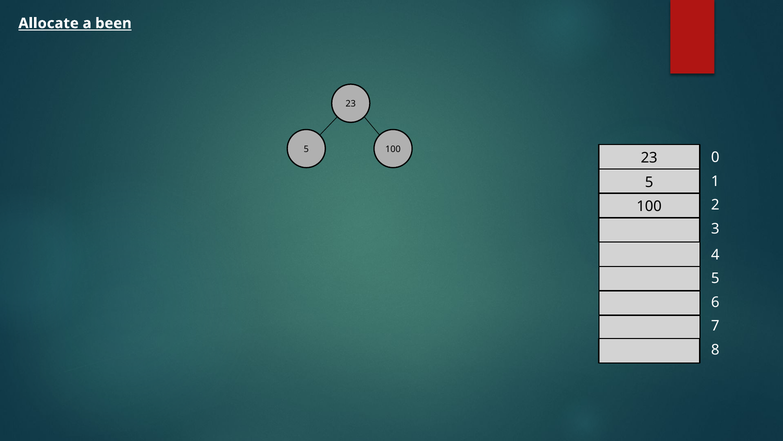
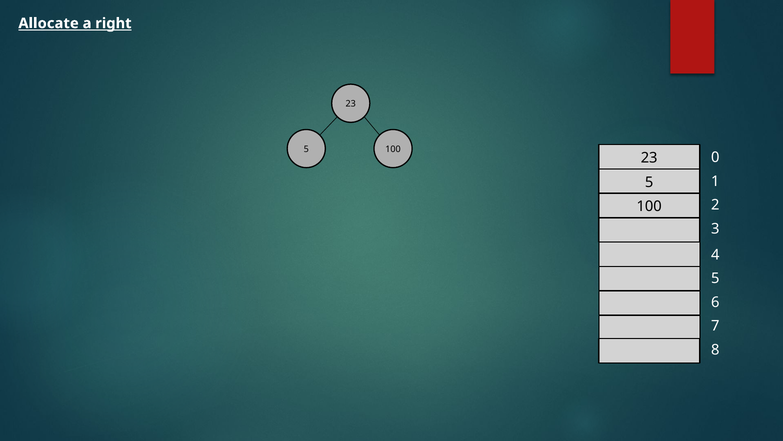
been: been -> right
